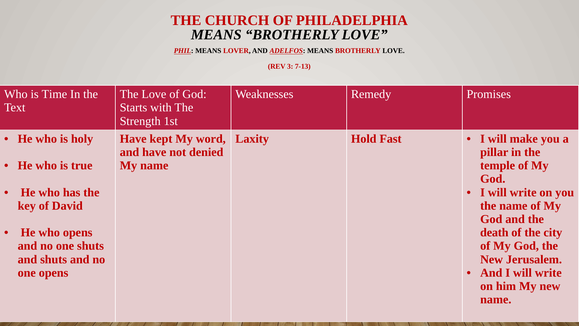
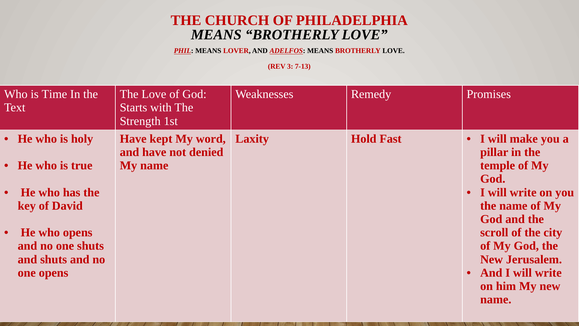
death: death -> scroll
